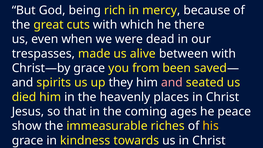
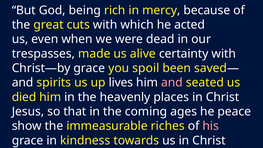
there: there -> acted
between: between -> certainty
from: from -> spoil
they: they -> lives
his colour: yellow -> pink
